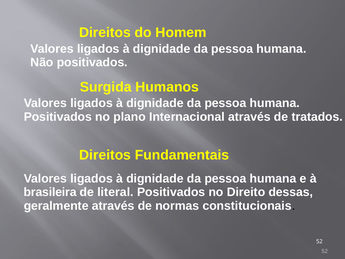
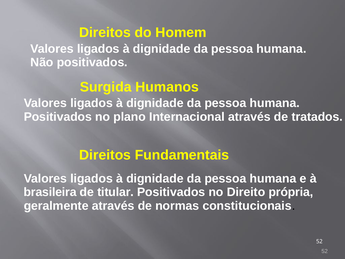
literal: literal -> titular
dessas: dessas -> própria
